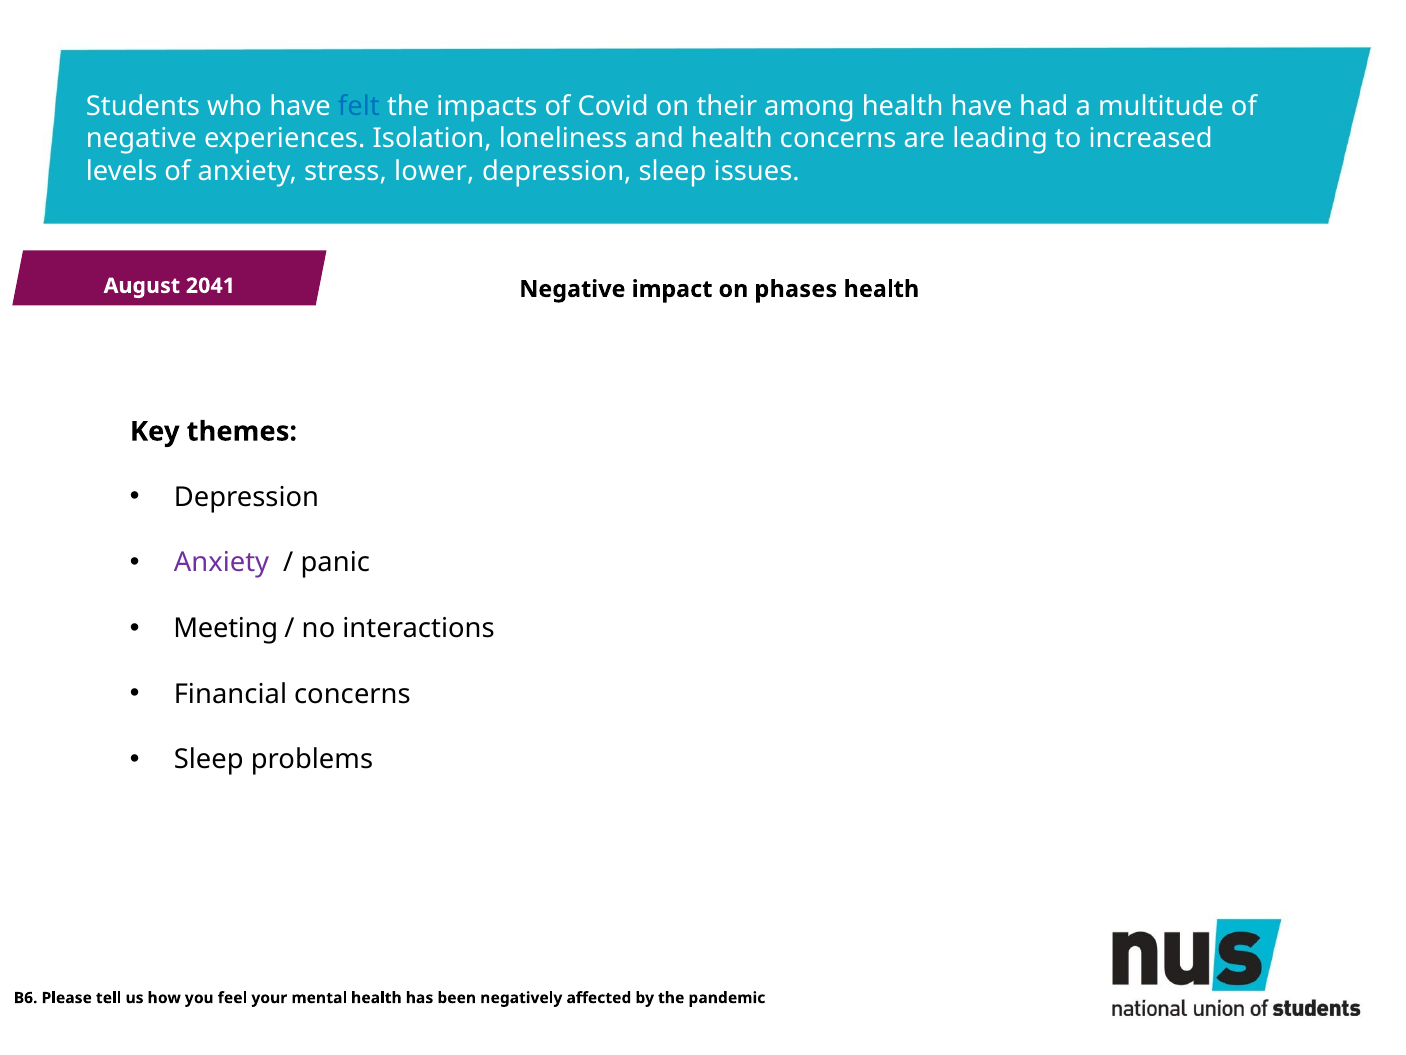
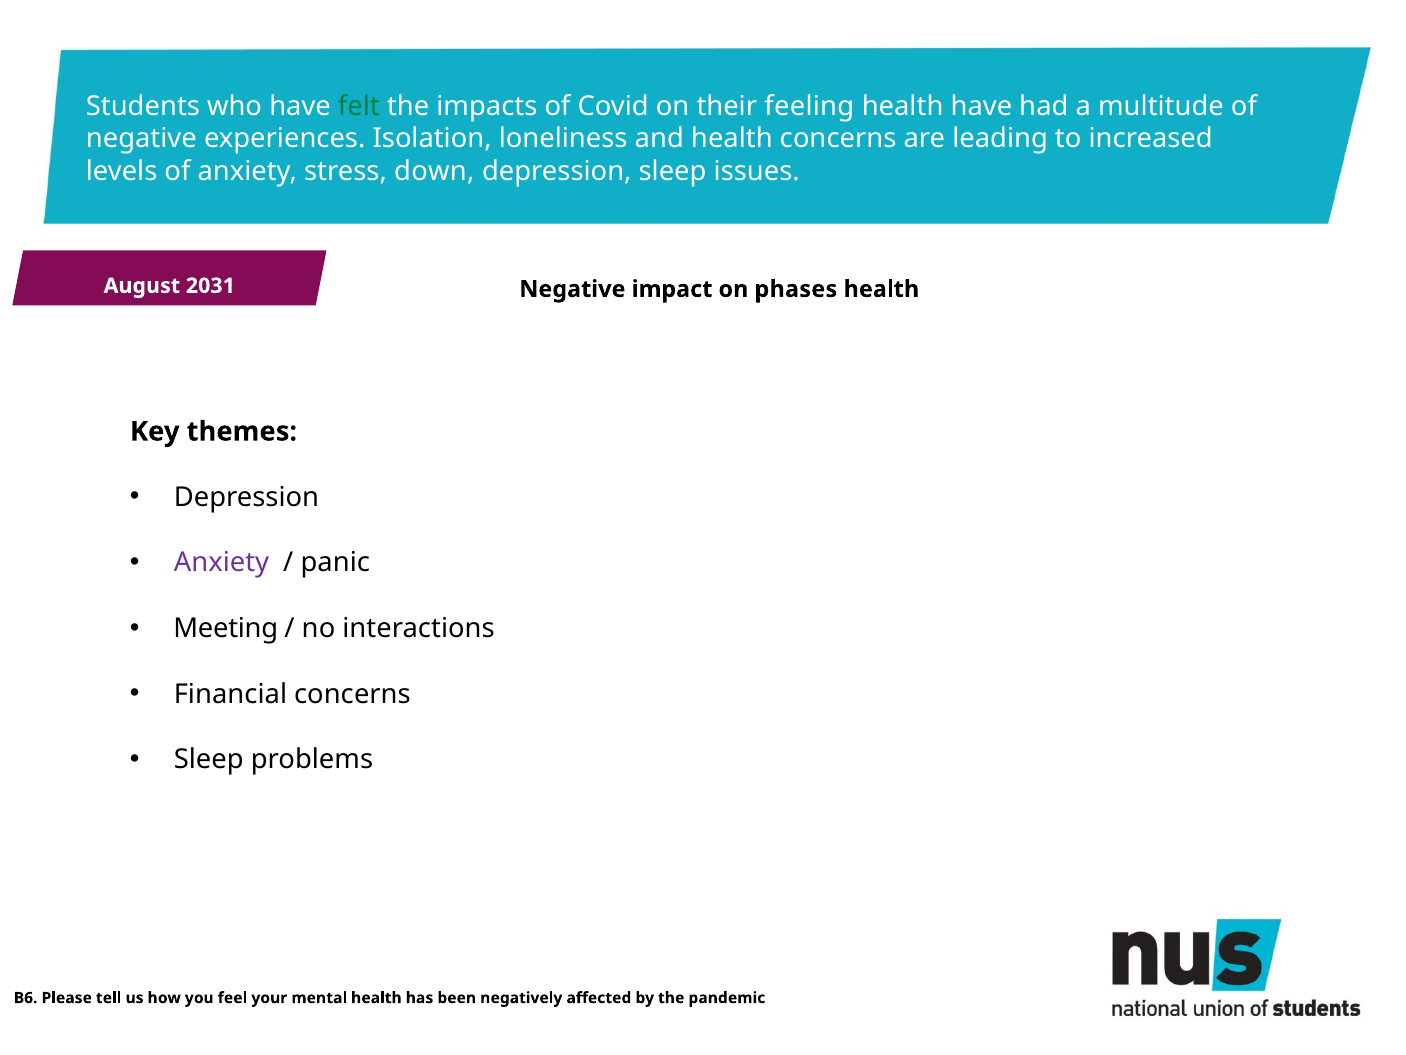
felt colour: blue -> green
among: among -> feeling
lower: lower -> down
2041: 2041 -> 2031
